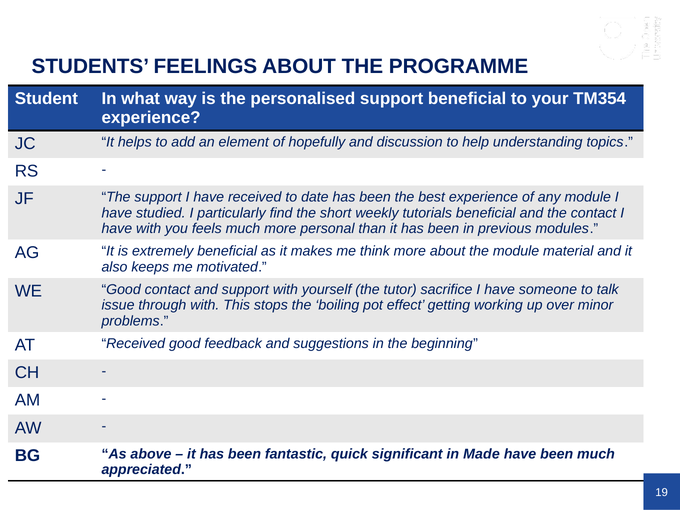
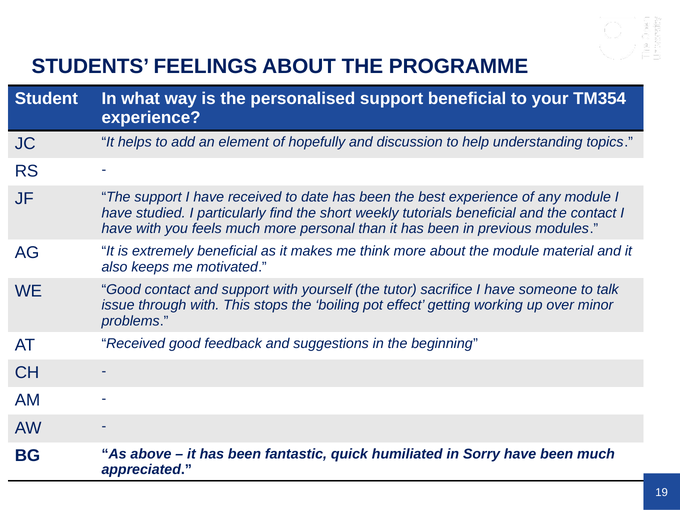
significant: significant -> humiliated
Made: Made -> Sorry
